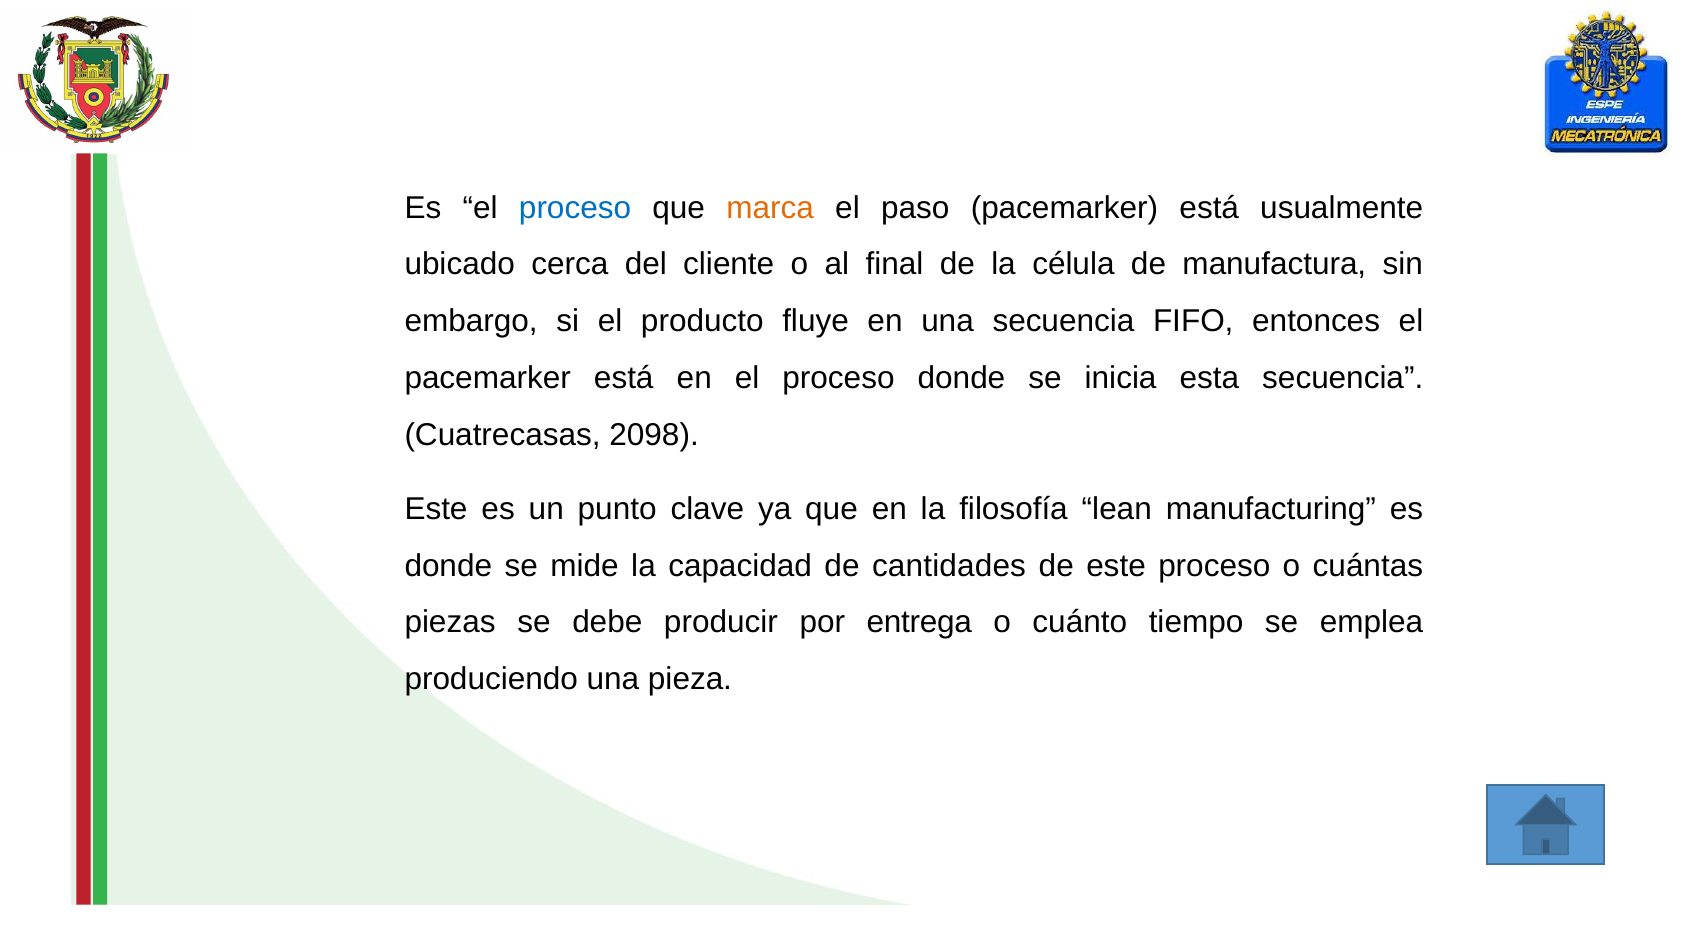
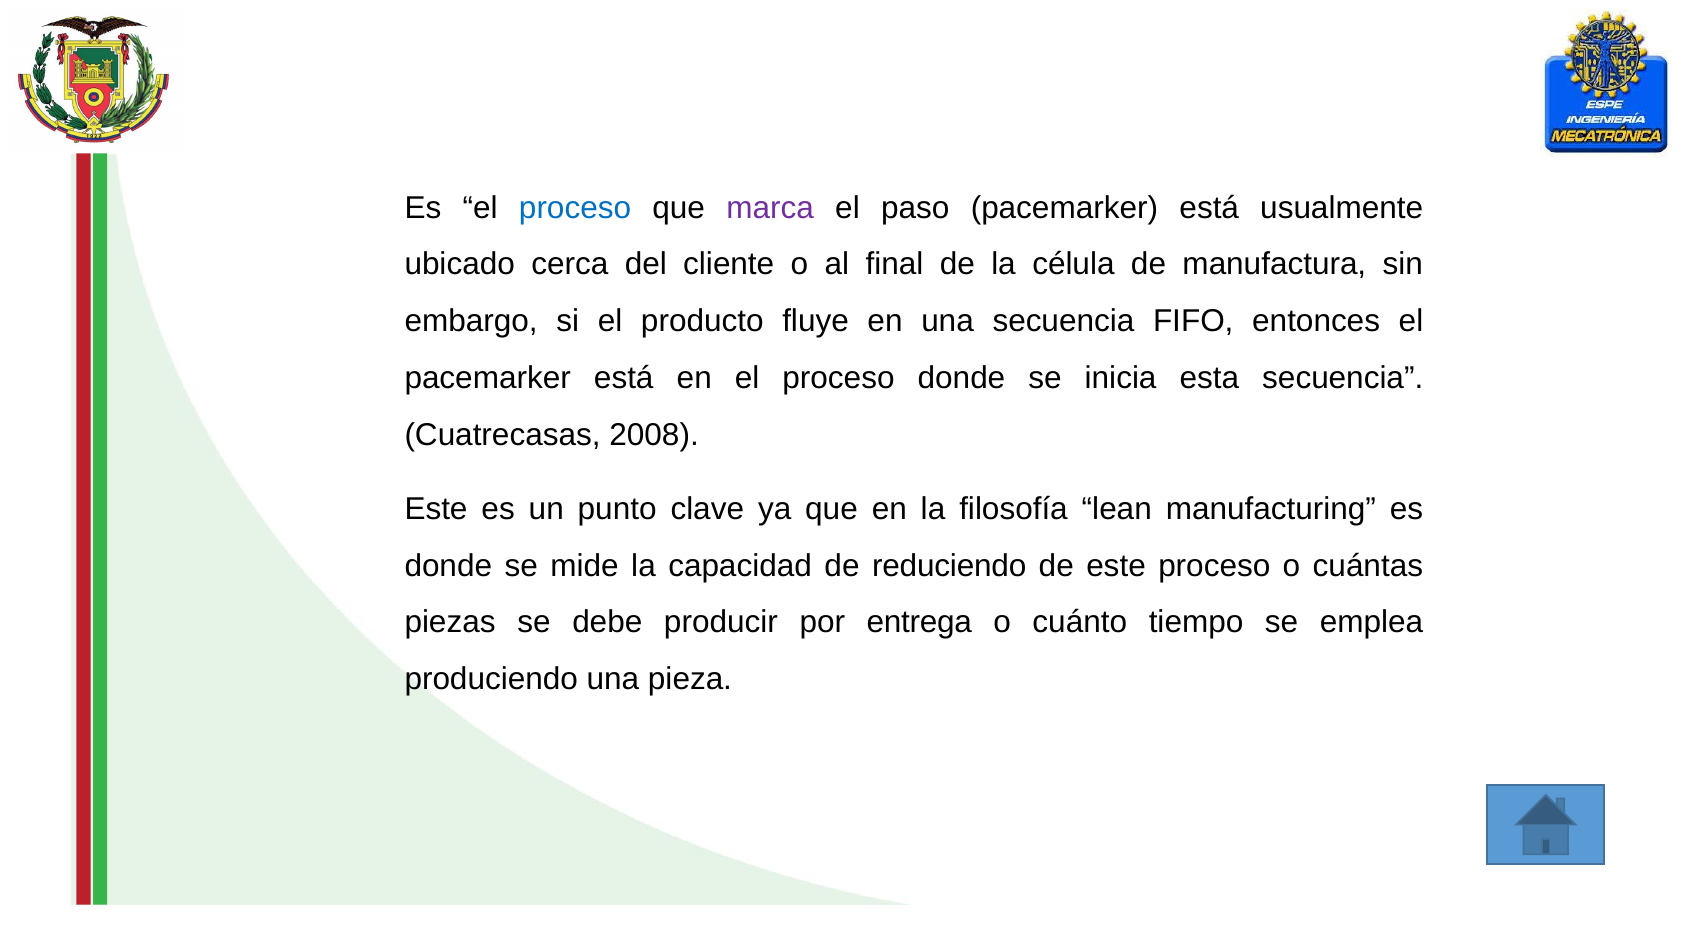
marca colour: orange -> purple
2098: 2098 -> 2008
cantidades: cantidades -> reduciendo
